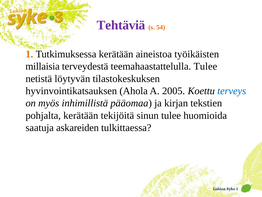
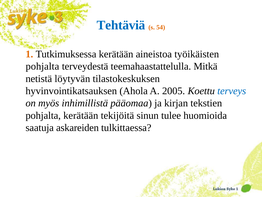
Tehtäviä colour: purple -> blue
millaisia at (43, 66): millaisia -> pohjalta
teemahaastattelulla Tulee: Tulee -> Mitkä
